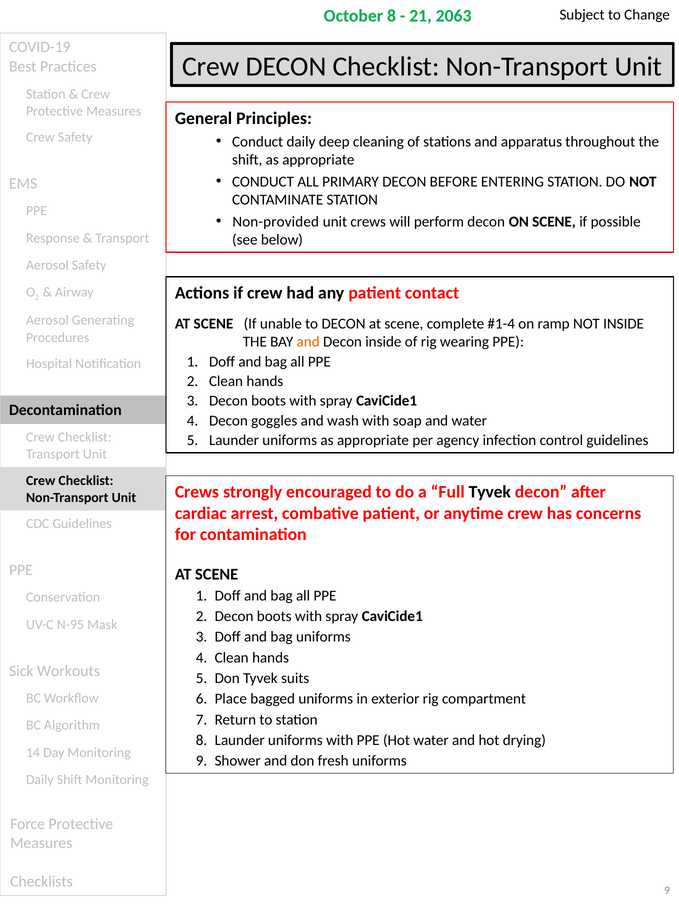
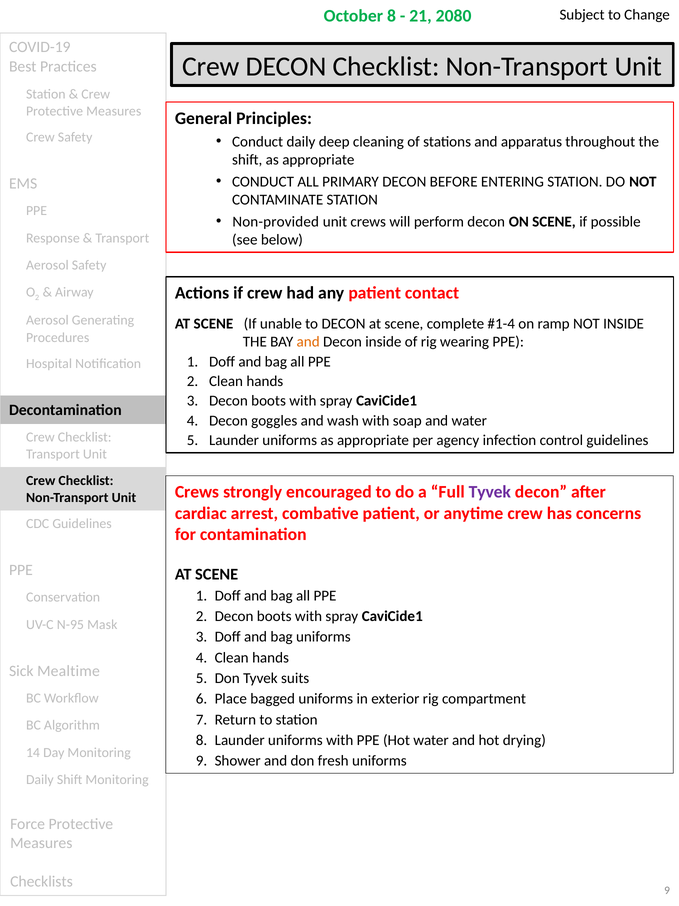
2063: 2063 -> 2080
Tyvek at (490, 492) colour: black -> purple
Workouts: Workouts -> Mealtime
